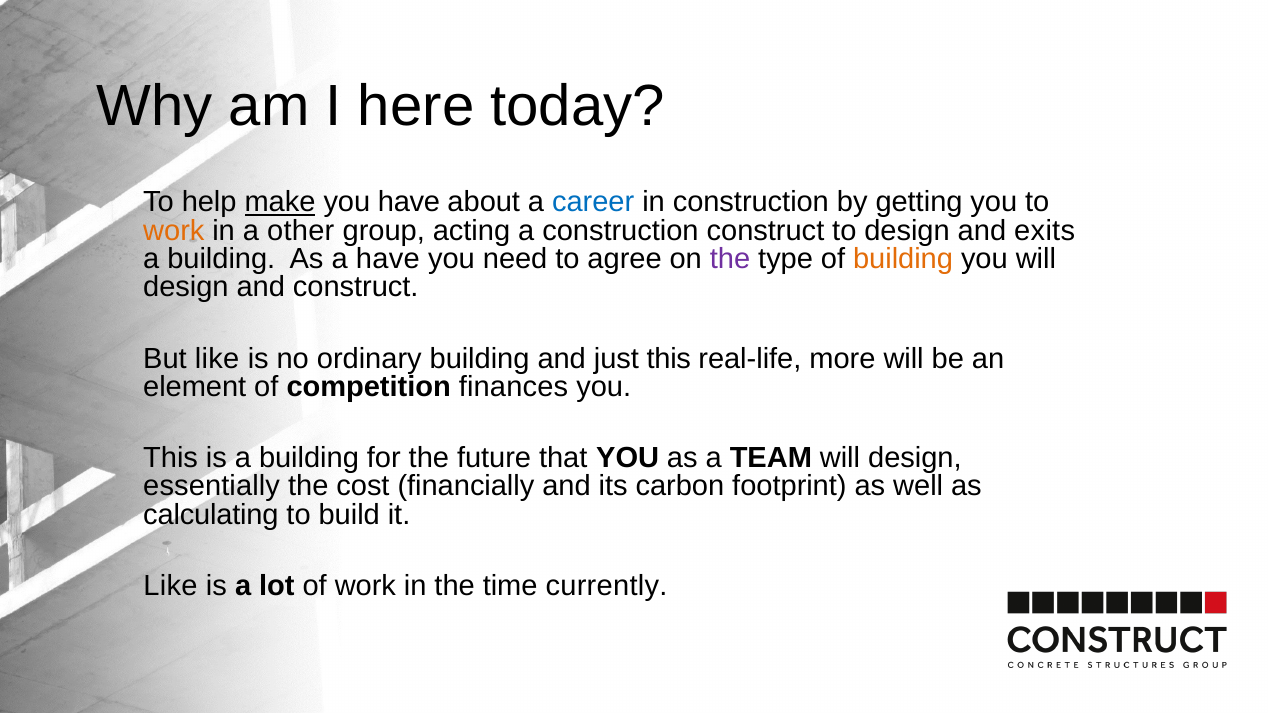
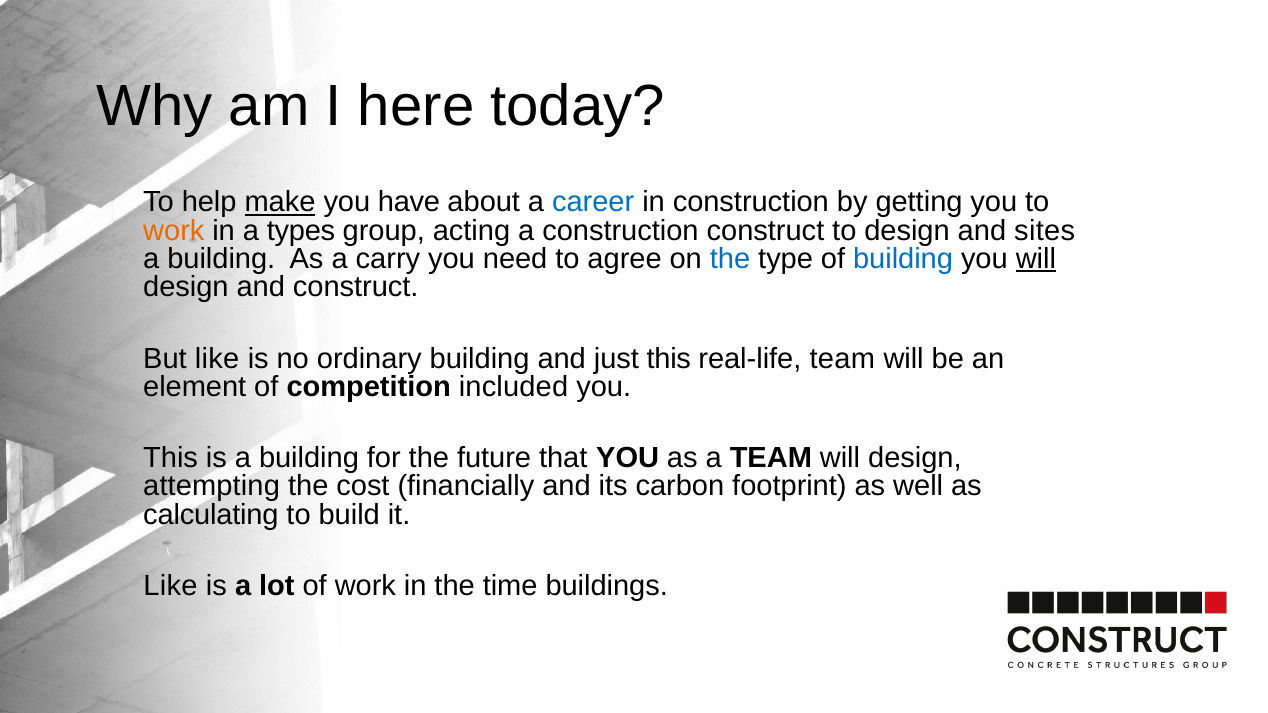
other: other -> types
exits: exits -> sites
a have: have -> carry
the at (730, 259) colour: purple -> blue
building at (903, 259) colour: orange -> blue
will at (1036, 259) underline: none -> present
real-life more: more -> team
finances: finances -> included
essentially: essentially -> attempting
currently: currently -> buildings
